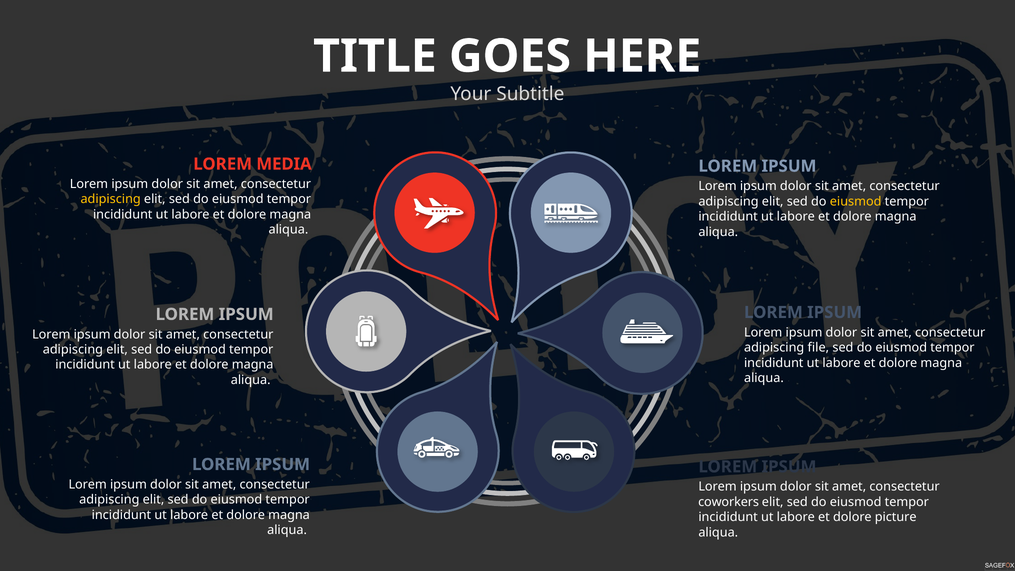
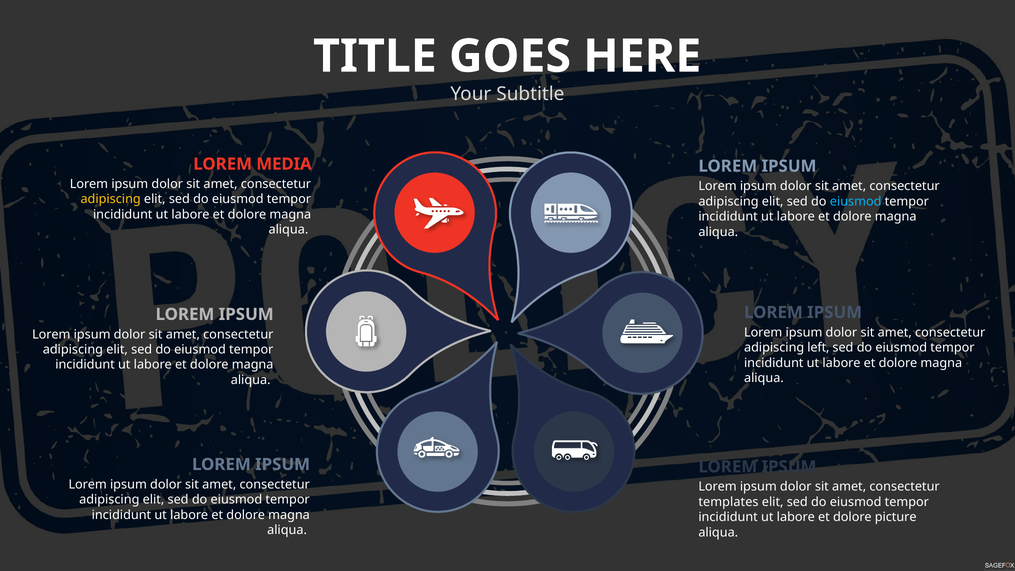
eiusmod at (856, 201) colour: yellow -> light blue
file: file -> left
coworkers: coworkers -> templates
